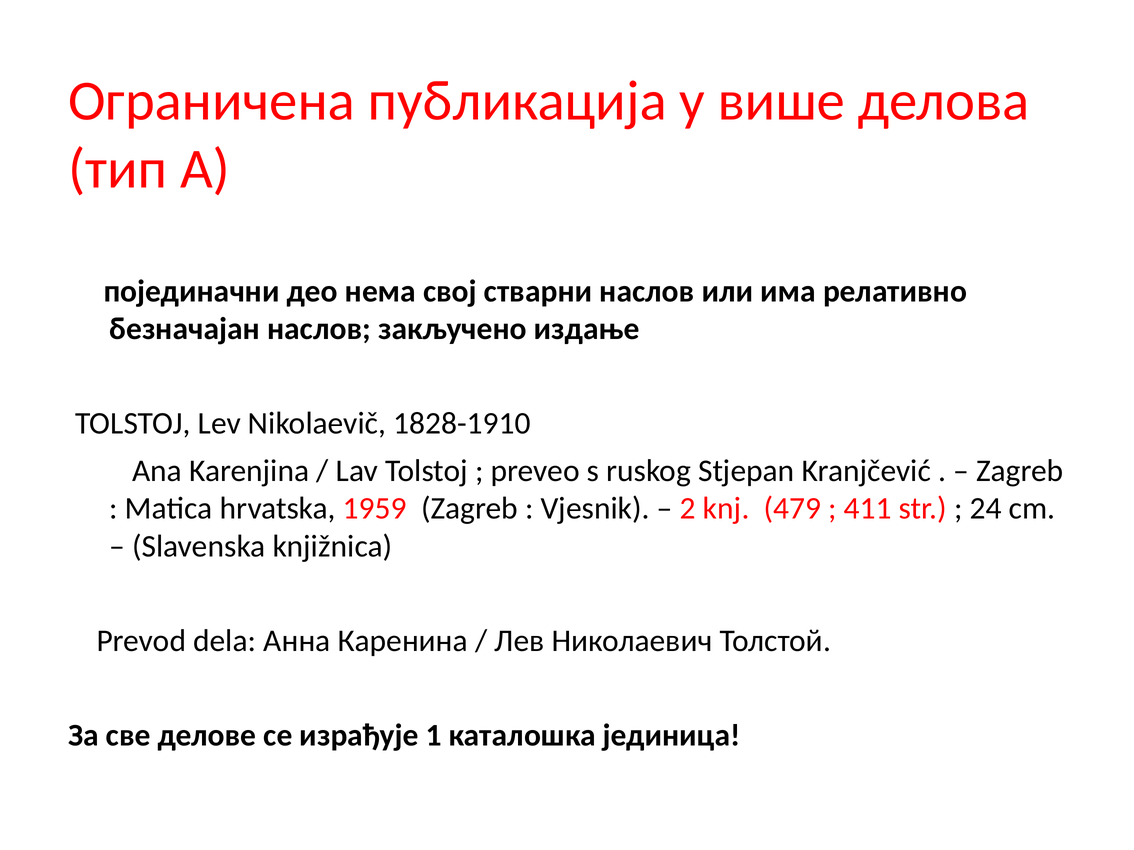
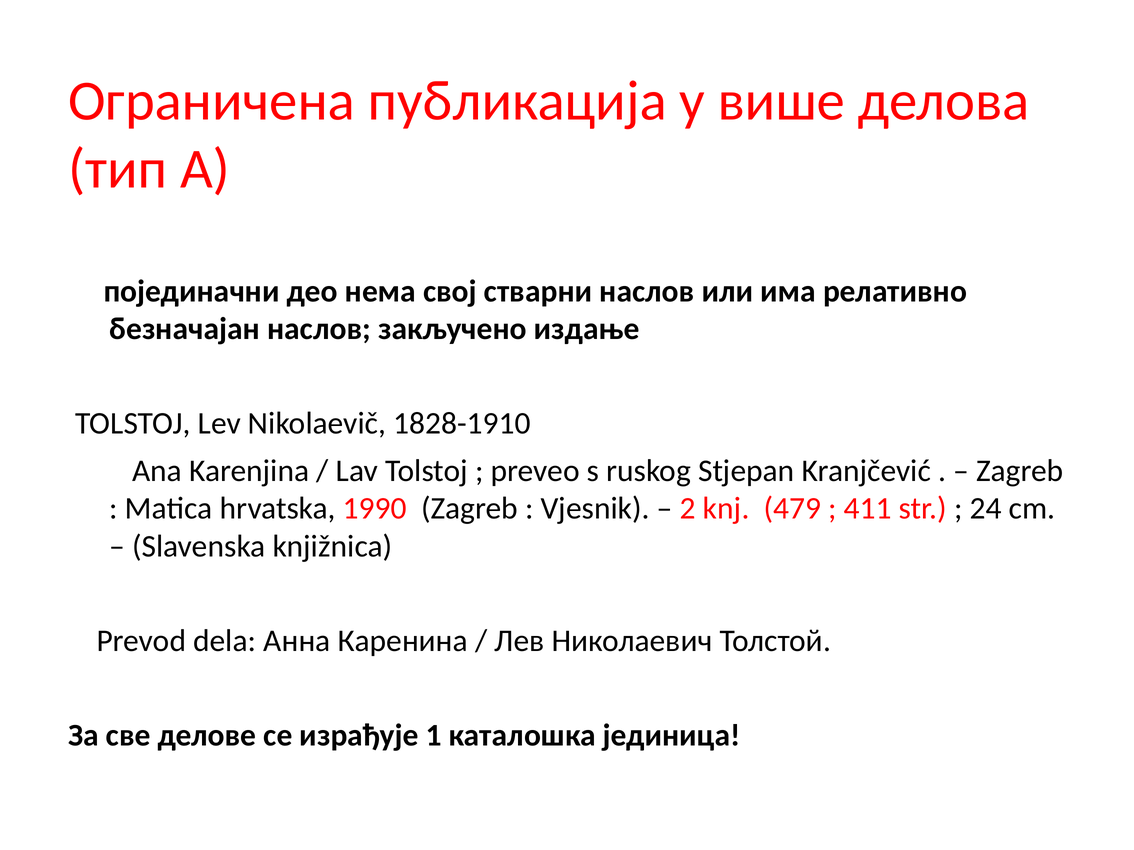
1959: 1959 -> 1990
